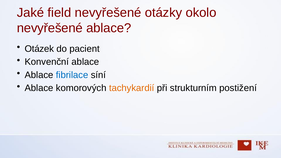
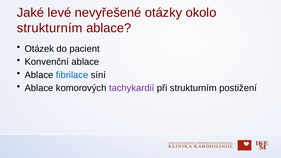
field: field -> levé
nevyřešené at (50, 28): nevyřešené -> strukturním
tachykardií colour: orange -> purple
